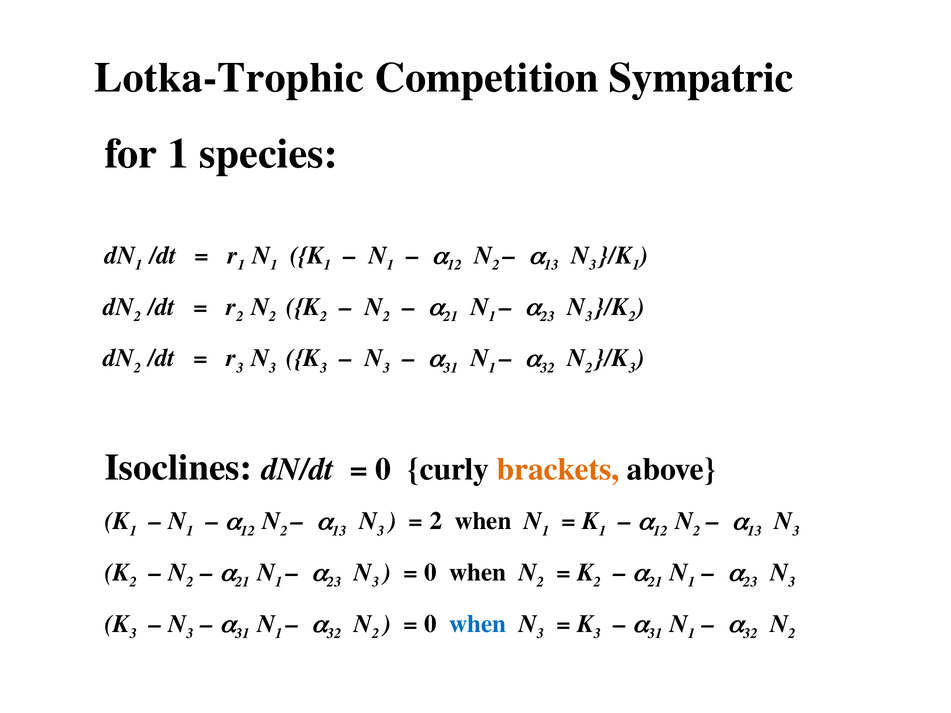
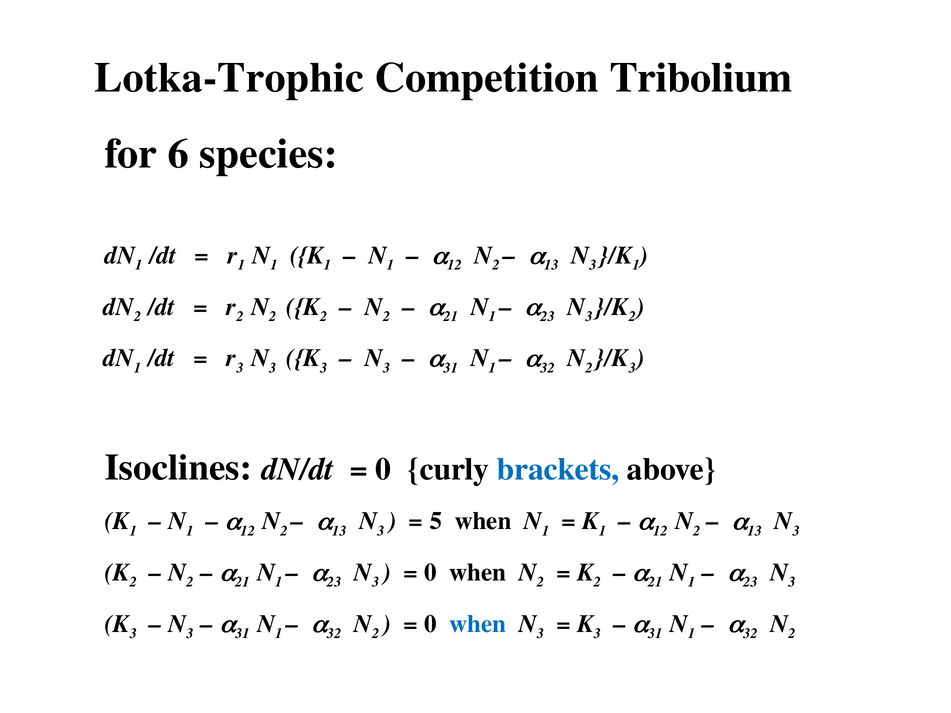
Sympatric: Sympatric -> Tribolium
for 1: 1 -> 6
2 at (138, 368): 2 -> 1
brackets colour: orange -> blue
2 at (436, 521): 2 -> 5
